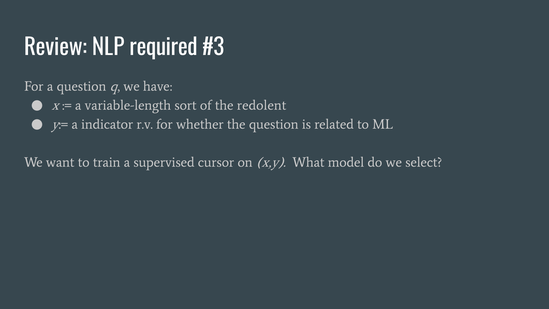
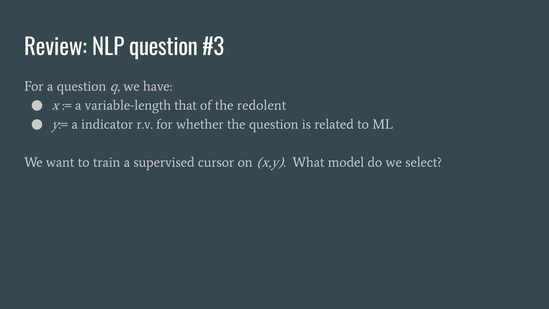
NLP required: required -> question
sort: sort -> that
